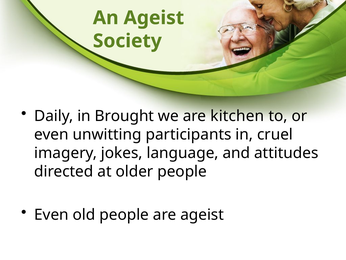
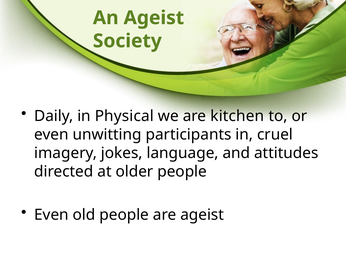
Brought: Brought -> Physical
